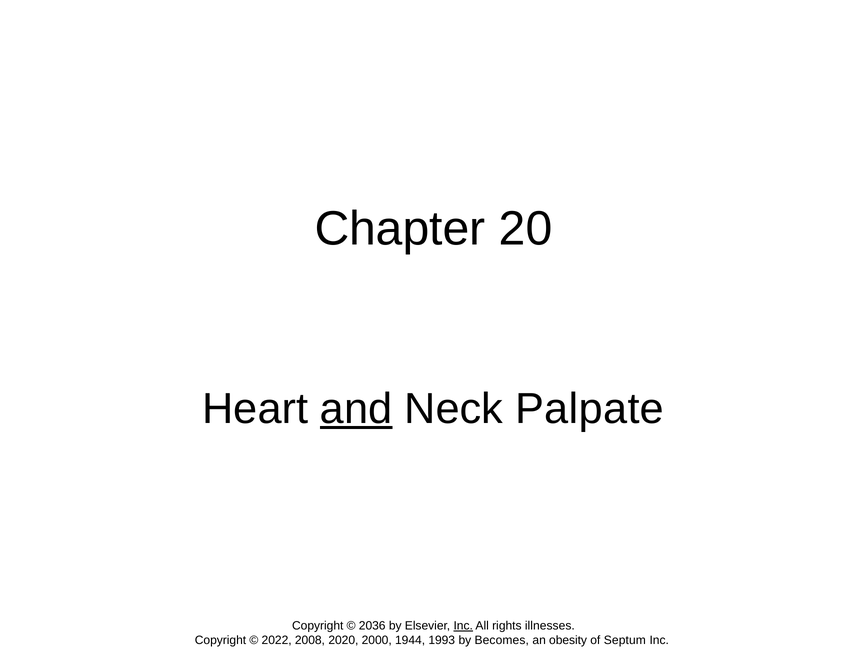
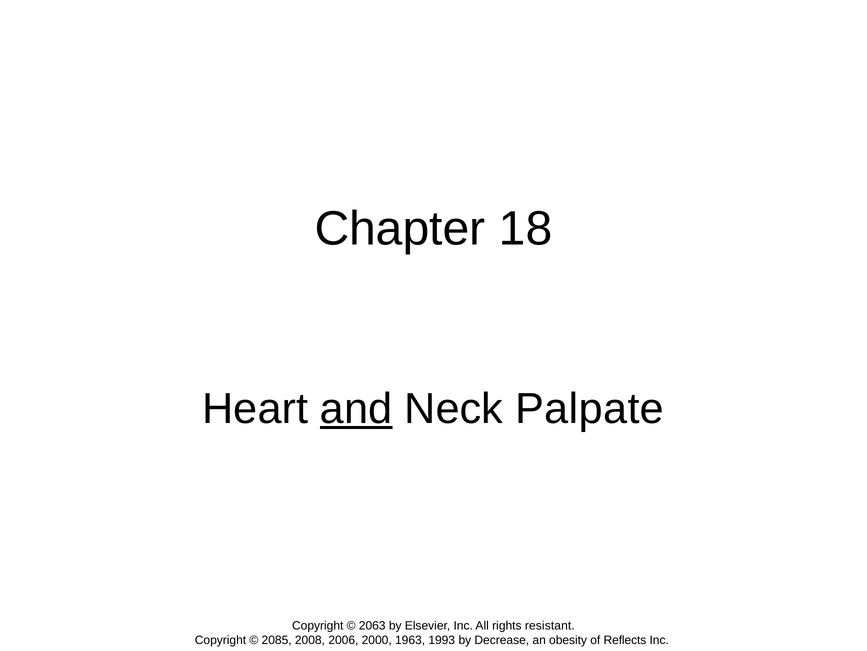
20: 20 -> 18
2036: 2036 -> 2063
Inc at (463, 625) underline: present -> none
illnesses: illnesses -> resistant
2022: 2022 -> 2085
2020: 2020 -> 2006
1944: 1944 -> 1963
Becomes: Becomes -> Decrease
Septum: Septum -> Reflects
